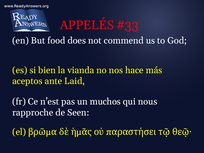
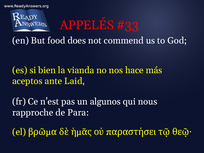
muchos: muchos -> algunos
Seen: Seen -> Para
